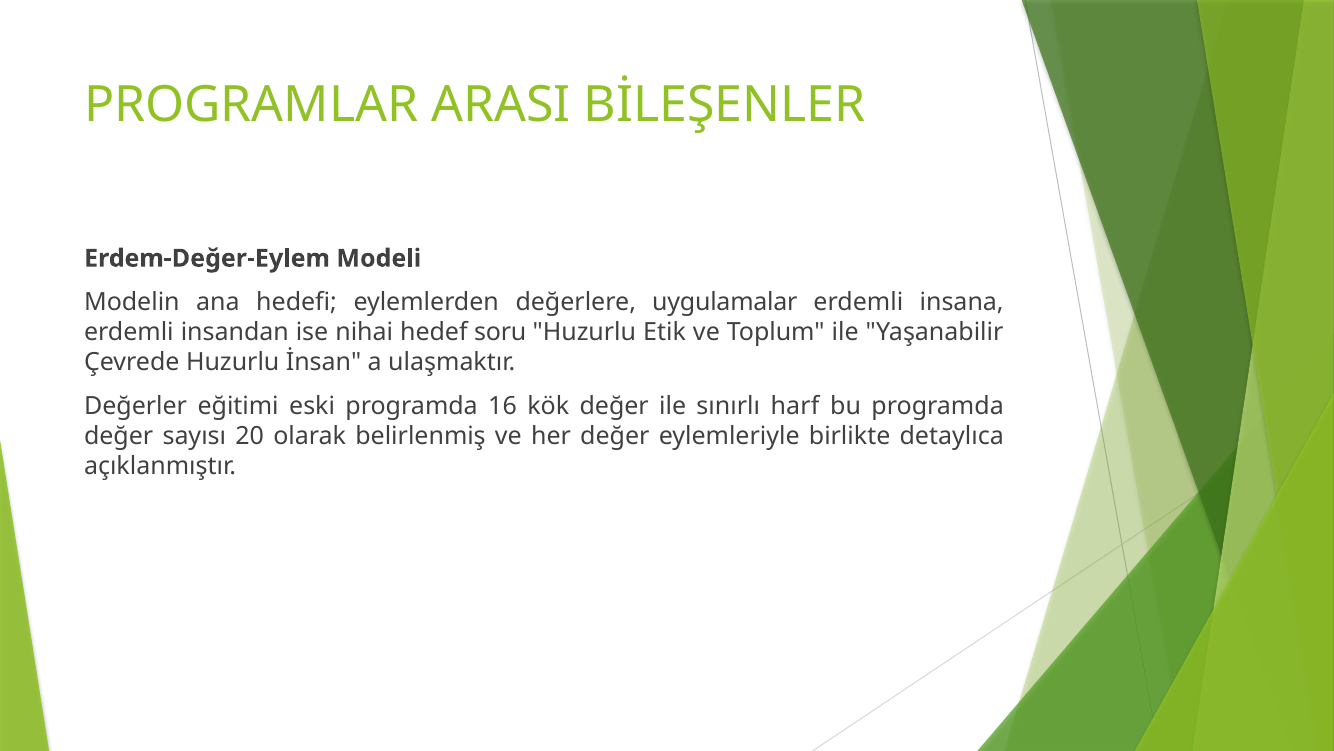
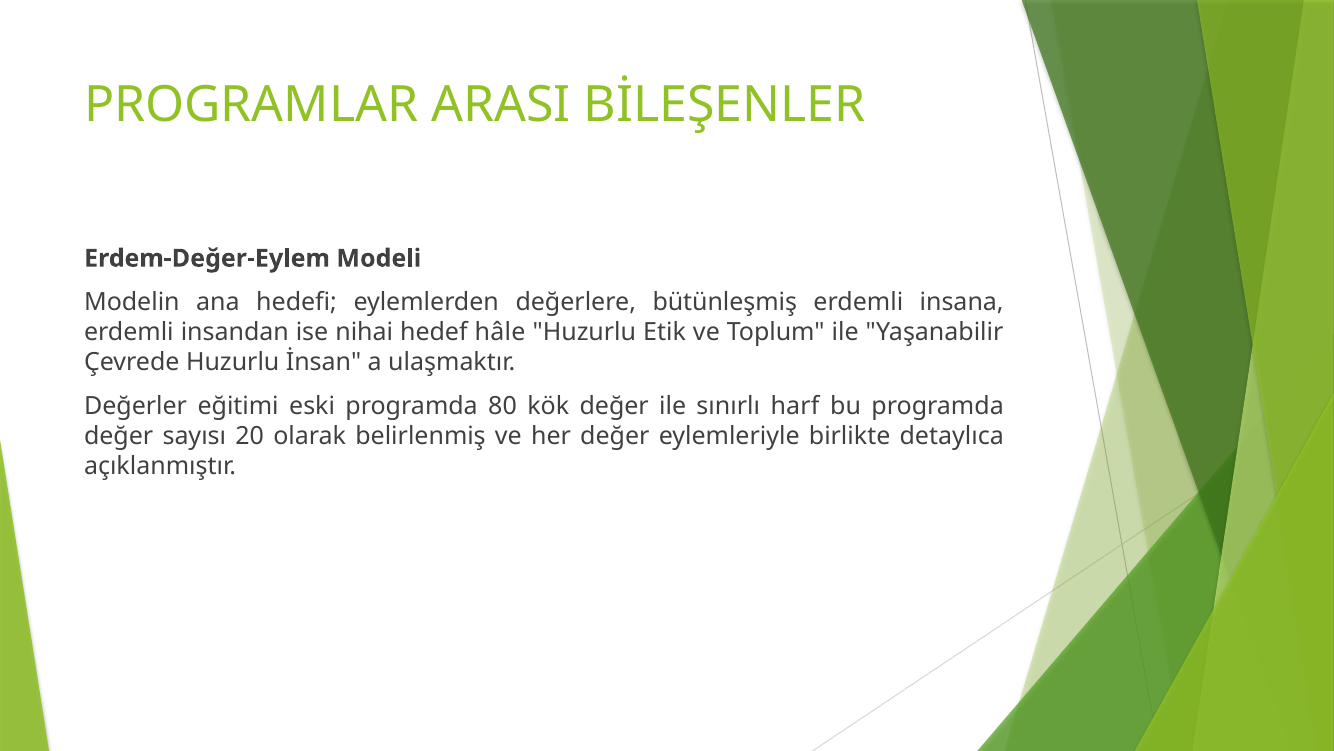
uygulamalar: uygulamalar -> bütünleşmiş
soru: soru -> hâle
16: 16 -> 80
